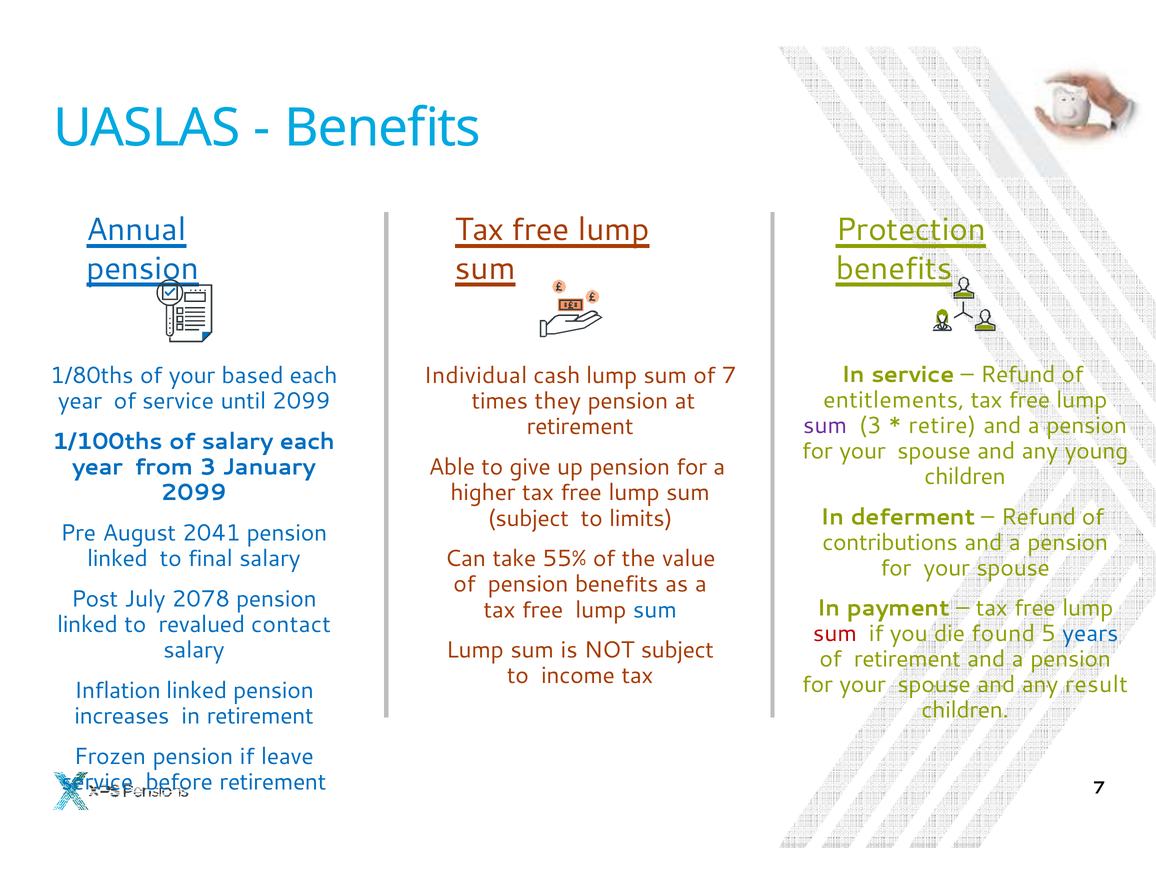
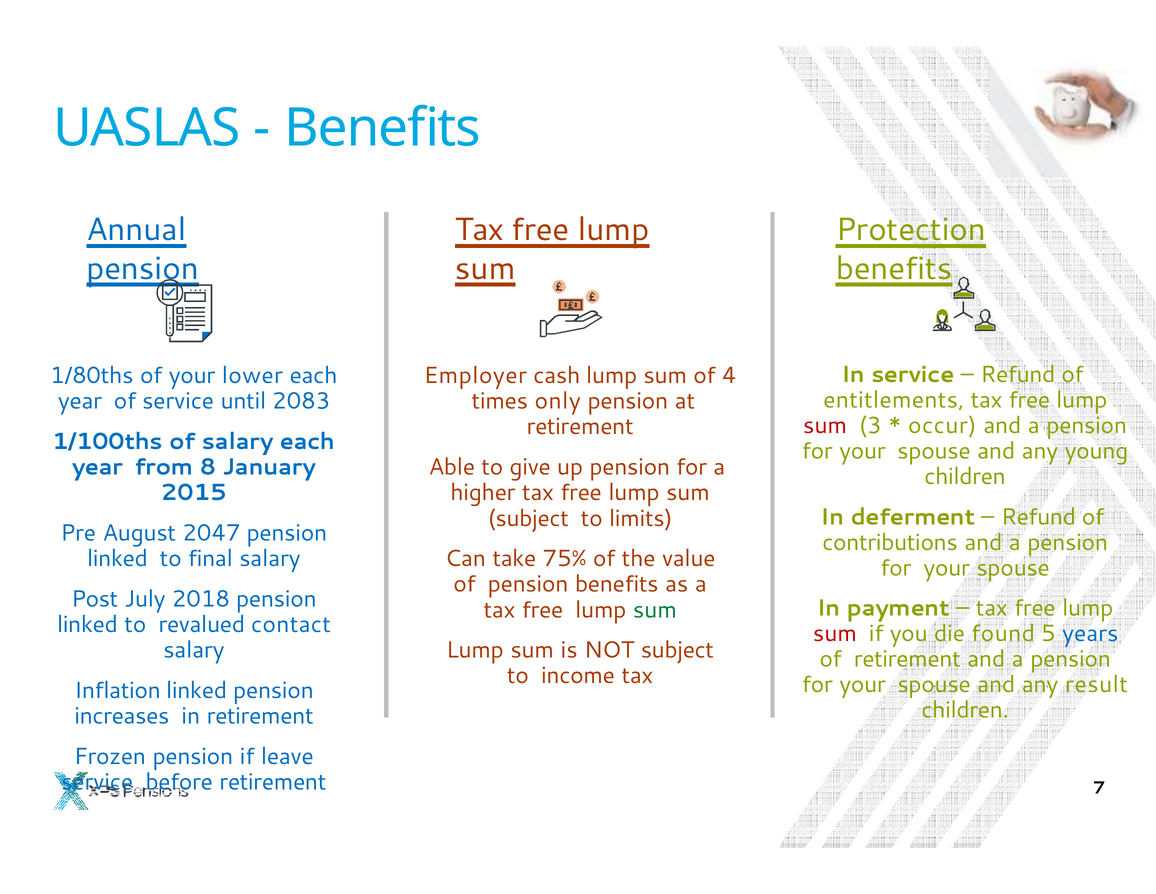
Individual: Individual -> Employer
of 7: 7 -> 4
based: based -> lower
until 2099: 2099 -> 2083
they: they -> only
sum at (825, 425) colour: purple -> red
retire: retire -> occur
from 3: 3 -> 8
2099 at (194, 492): 2099 -> 2015
2041: 2041 -> 2047
55%: 55% -> 75%
2078: 2078 -> 2018
sum at (655, 609) colour: blue -> green
